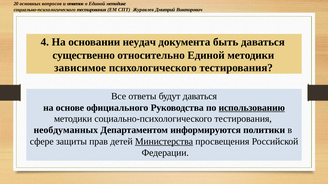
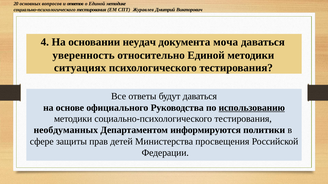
быть: быть -> моча
существенно: существенно -> уверенность
зависимое: зависимое -> ситуациях
Министерства underline: present -> none
